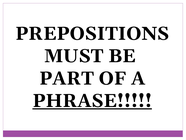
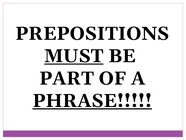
MUST underline: none -> present
